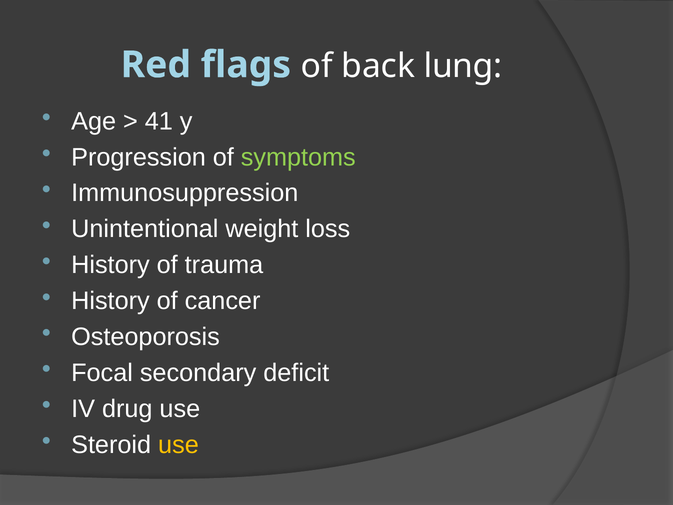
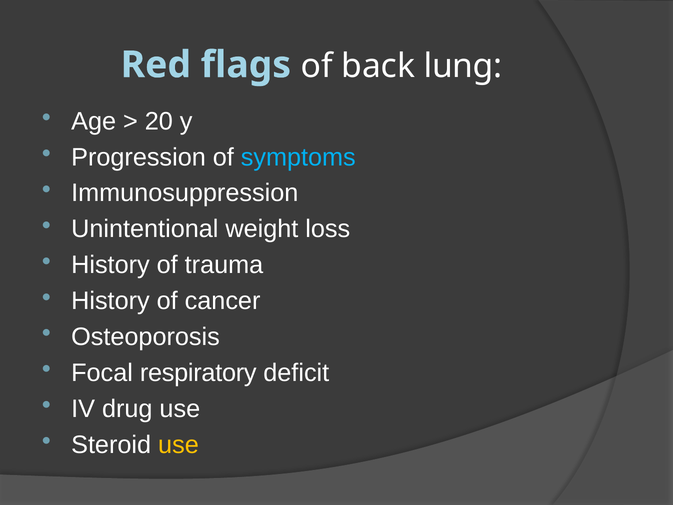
41: 41 -> 20
symptoms colour: light green -> light blue
secondary: secondary -> respiratory
